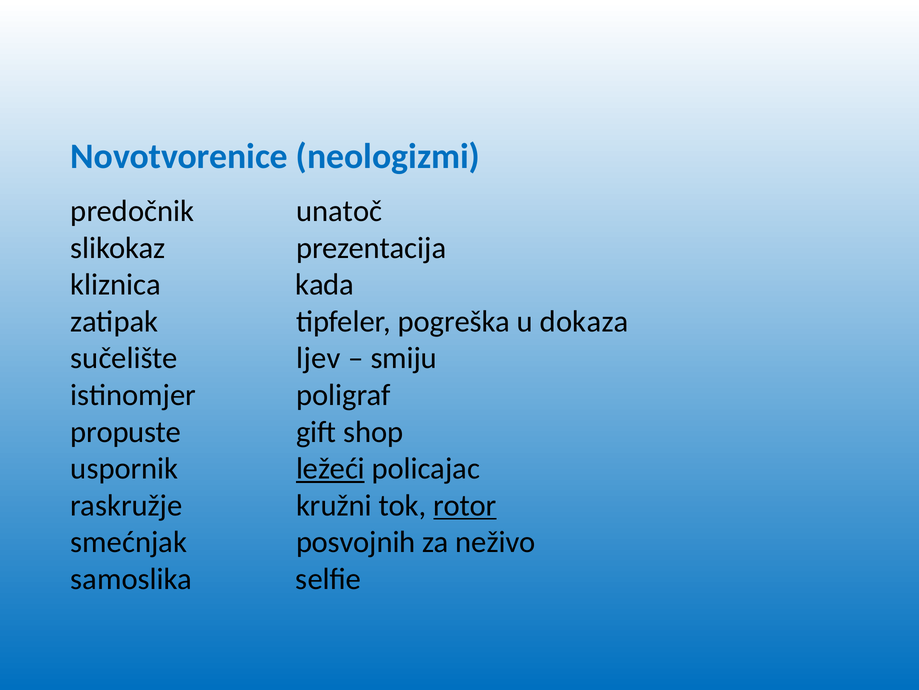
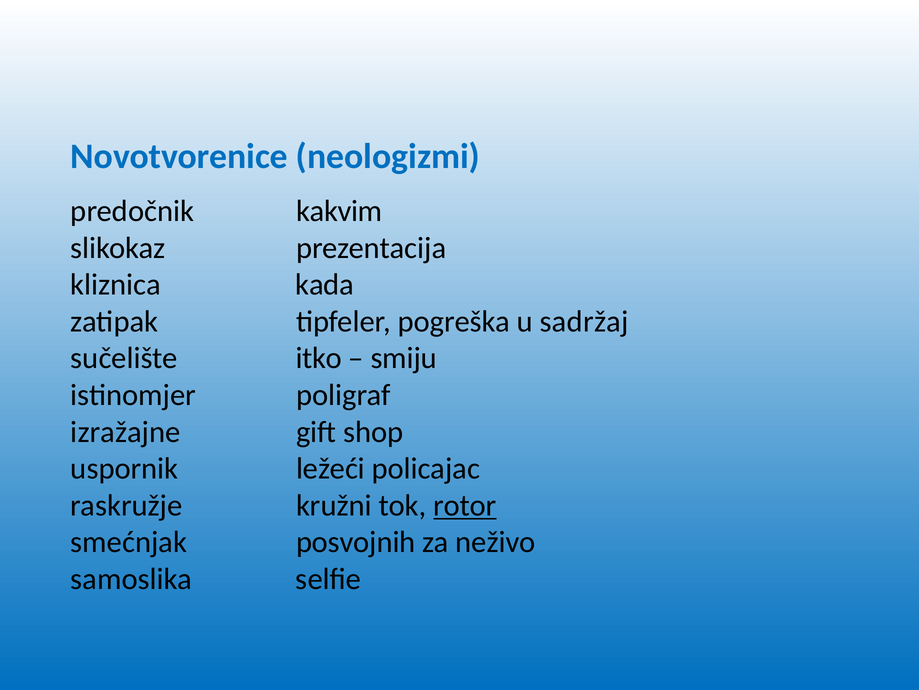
unatoč: unatoč -> kakvim
dokaza: dokaza -> sadržaj
ljev: ljev -> itko
propuste: propuste -> izražajne
ležeći underline: present -> none
